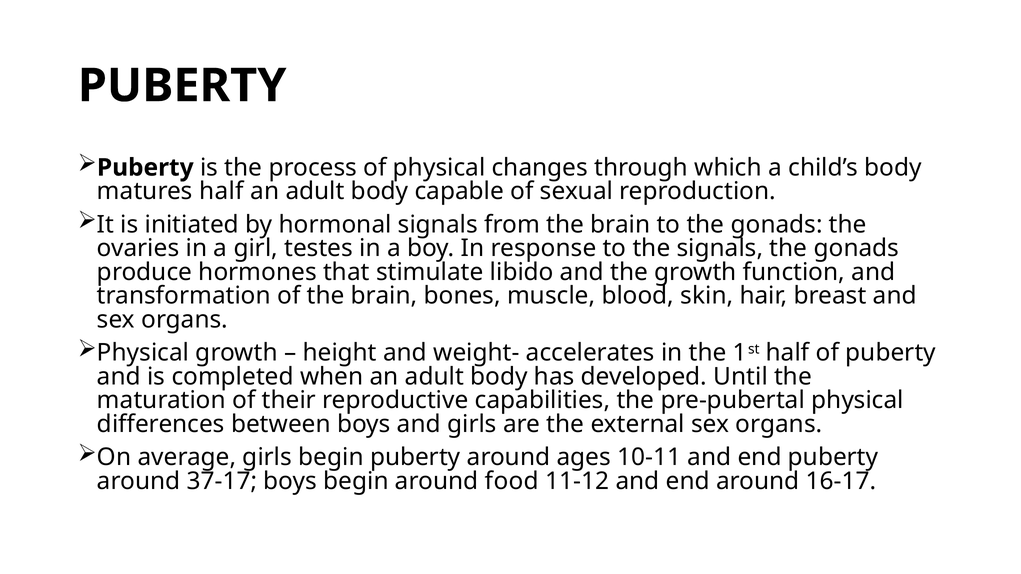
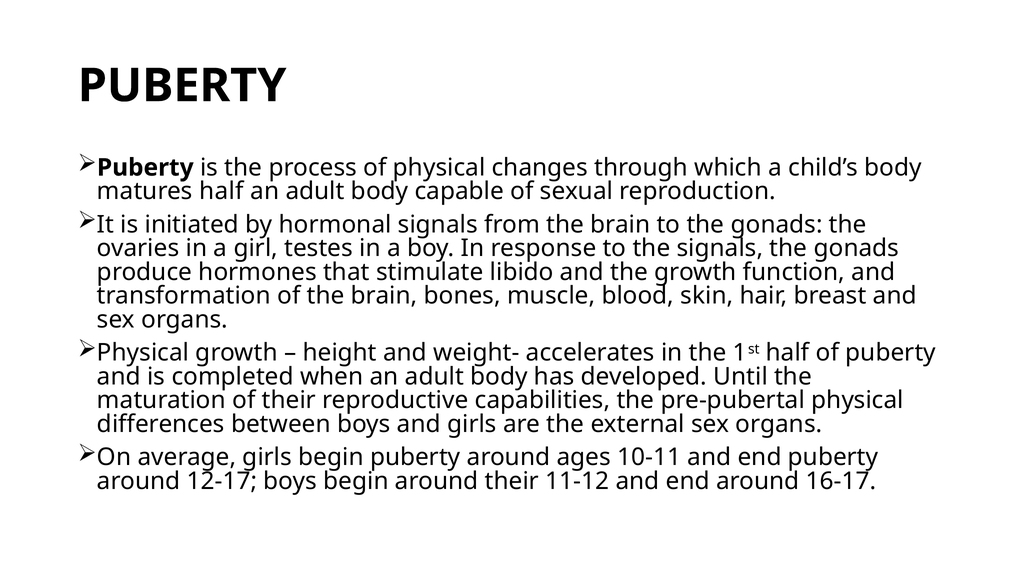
37-17: 37-17 -> 12-17
around food: food -> their
